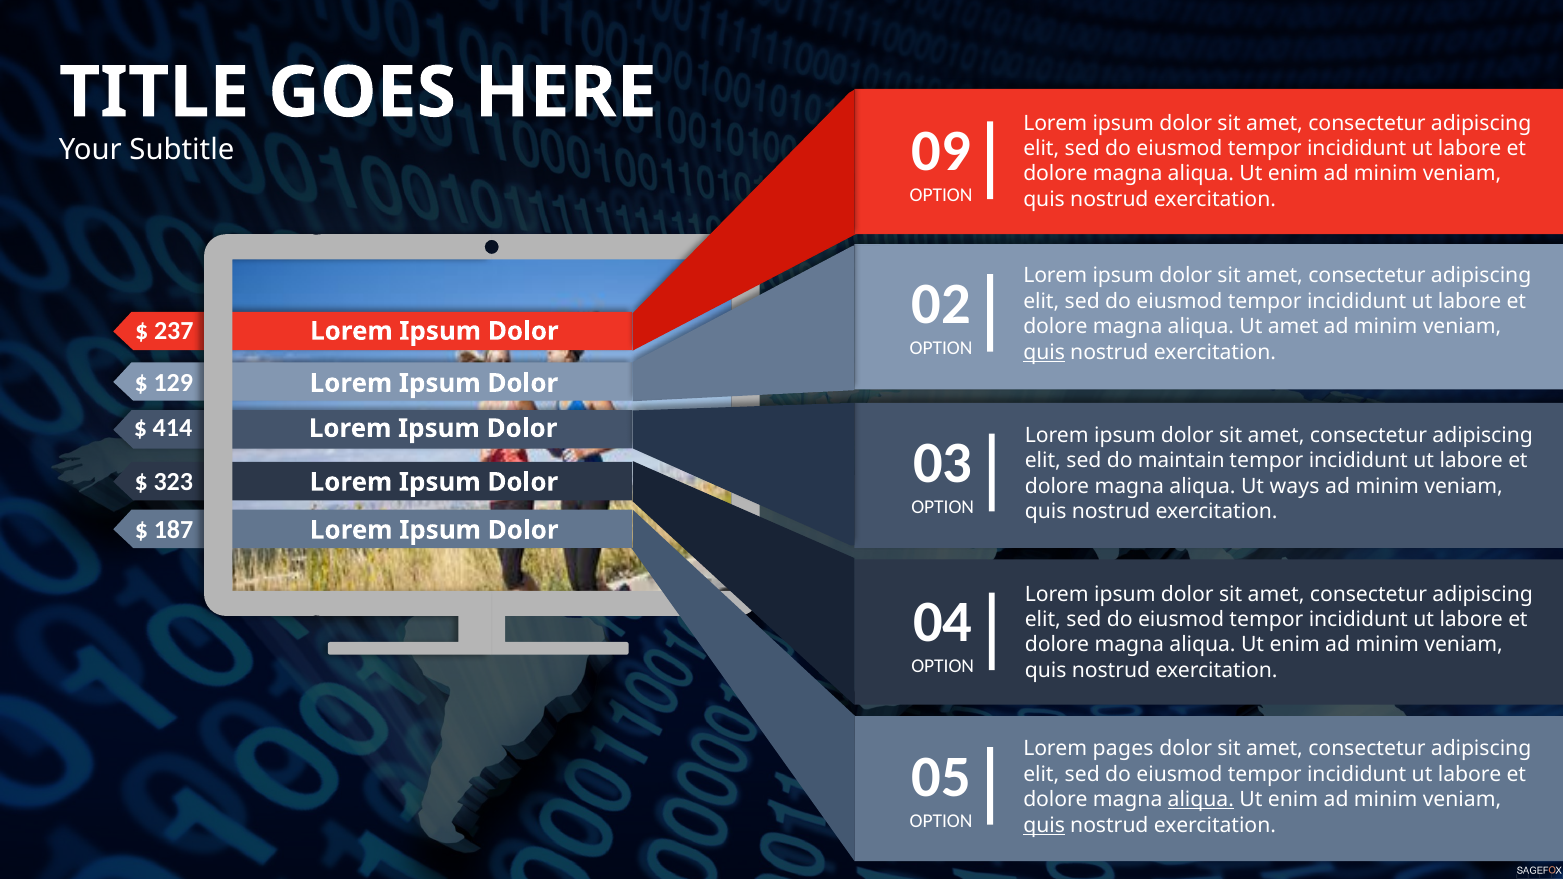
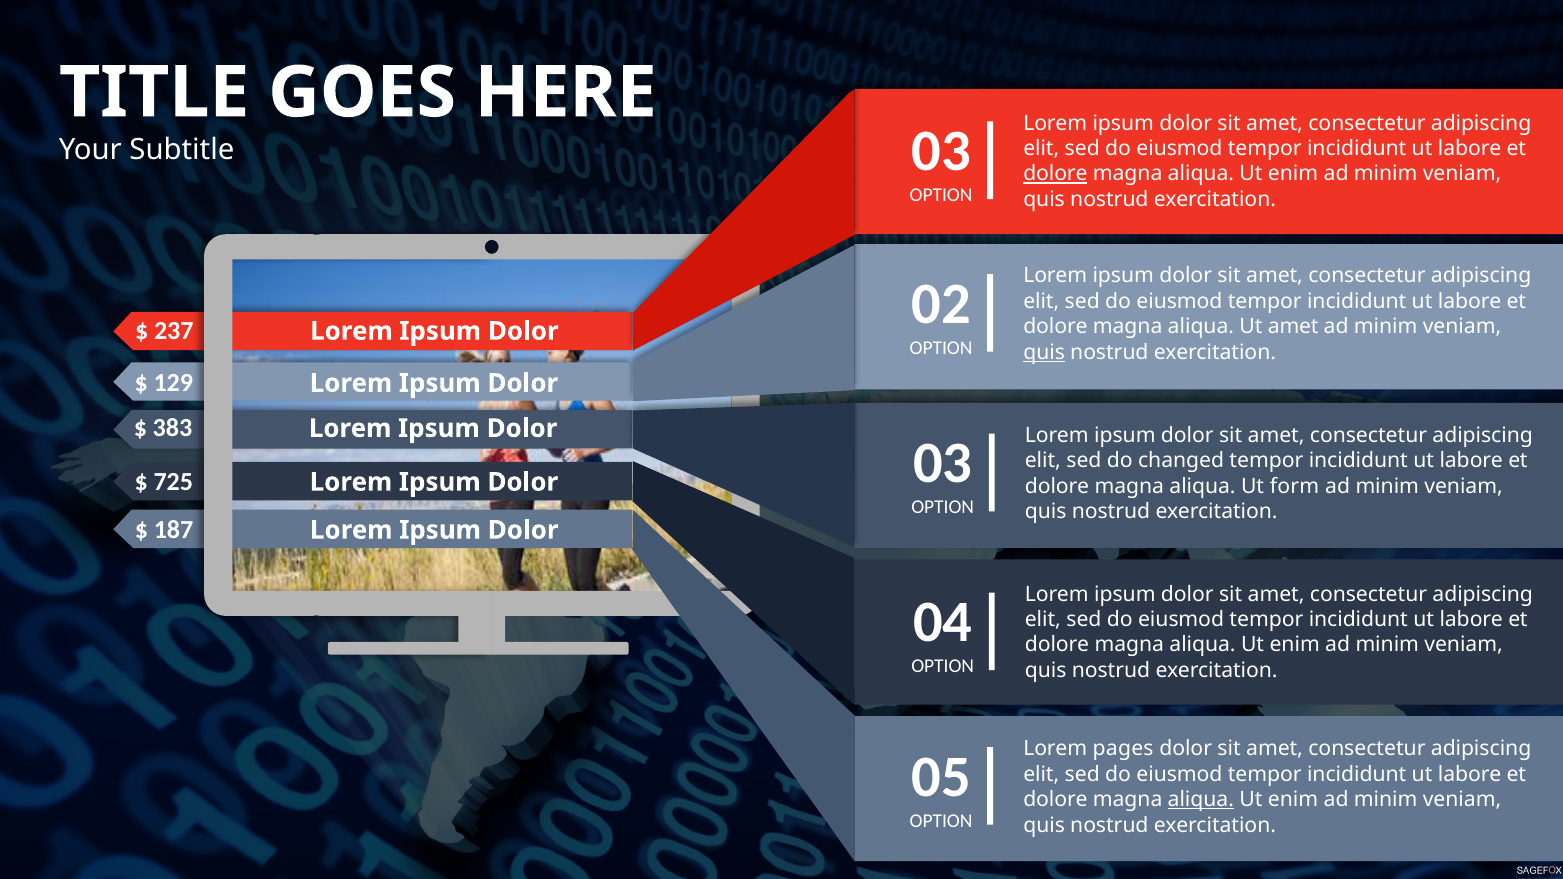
09 at (941, 151): 09 -> 03
dolore at (1055, 174) underline: none -> present
414: 414 -> 383
maintain: maintain -> changed
323: 323 -> 725
ways: ways -> form
quis at (1044, 825) underline: present -> none
